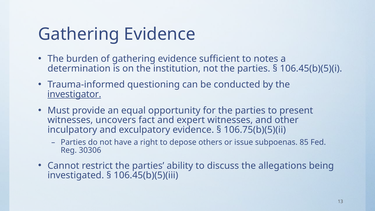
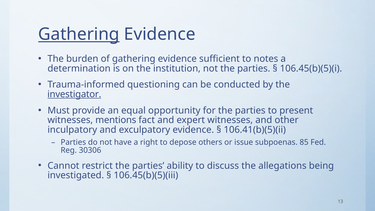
Gathering at (79, 34) underline: none -> present
uncovers: uncovers -> mentions
106.75(b)(5)(ii: 106.75(b)(5)(ii -> 106.41(b)(5)(ii
